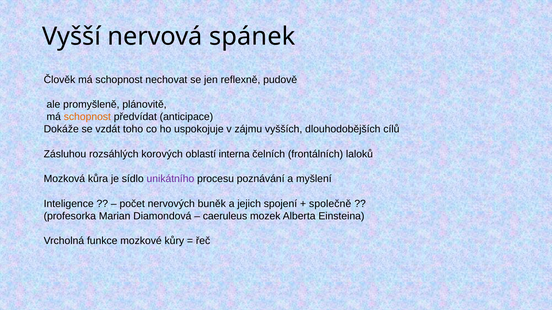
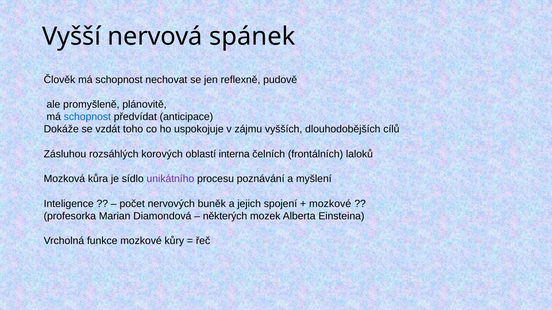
schopnost at (87, 117) colour: orange -> blue
společně at (330, 204): společně -> mozkové
caeruleus: caeruleus -> některých
